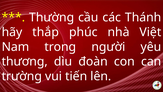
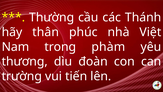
thắp: thắp -> thân
người: người -> phàm
